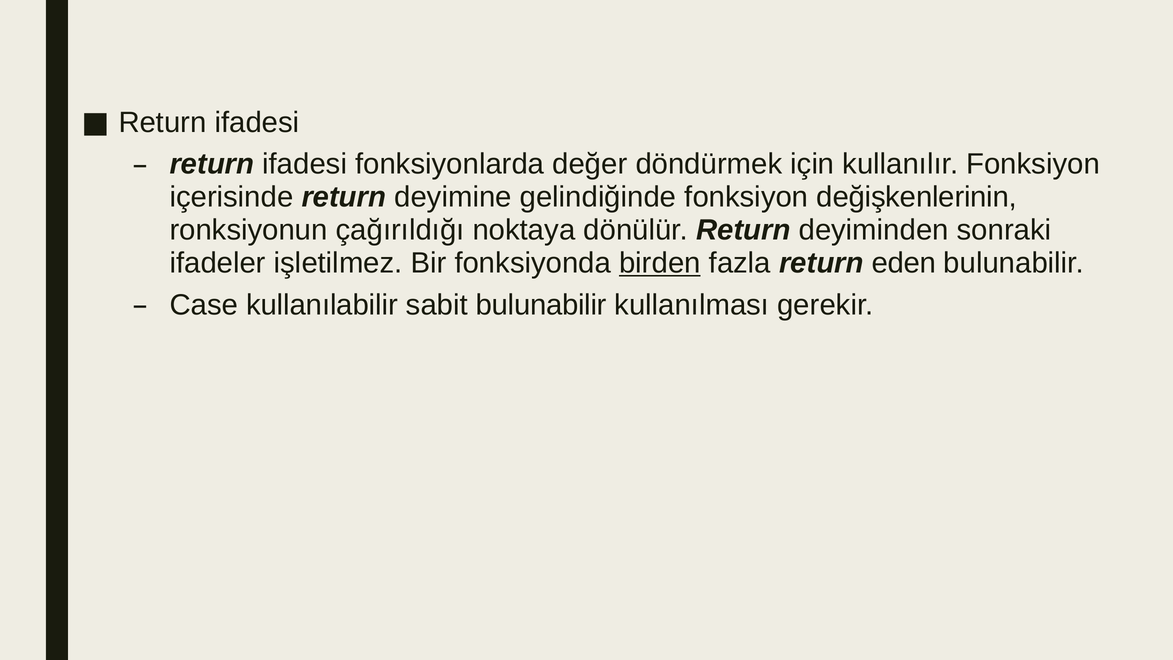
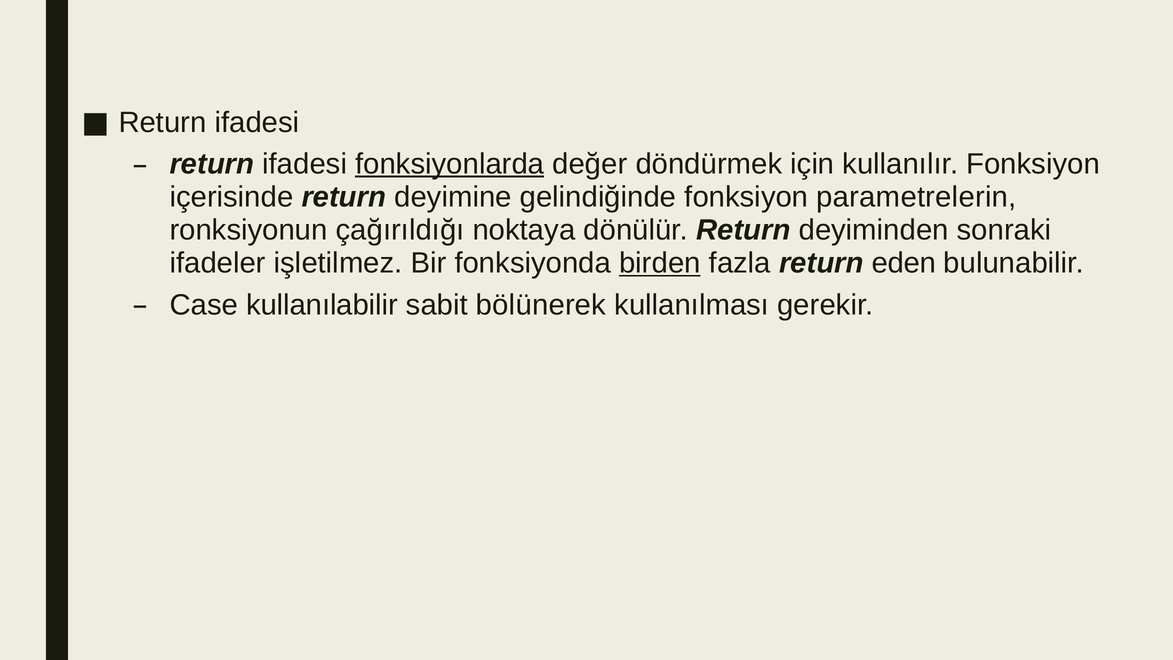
fonksiyonlarda underline: none -> present
değişkenlerinin: değişkenlerinin -> parametrelerin
sabit bulunabilir: bulunabilir -> bölünerek
